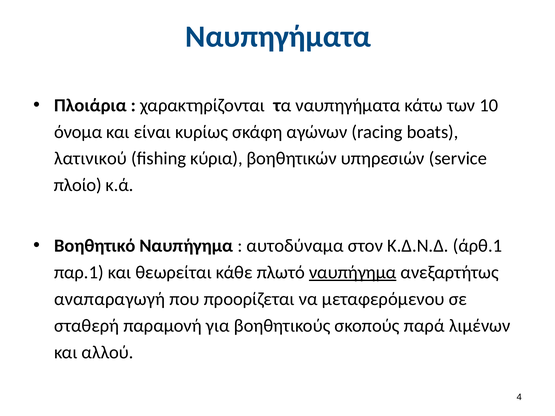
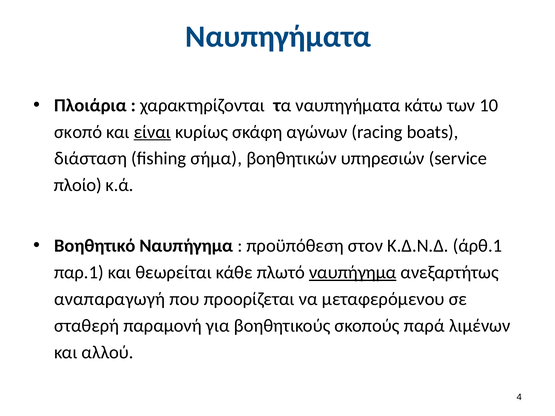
όνομα: όνομα -> σκοπό
είναι underline: none -> present
λατινικού: λατινικού -> διάσταση
κύρια: κύρια -> σήμα
αυτοδύναμα: αυτοδύναμα -> προϋπόθεση
